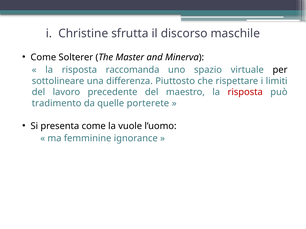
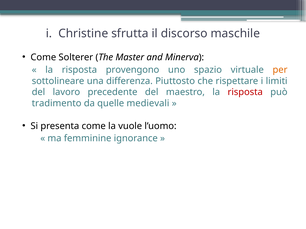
raccomanda: raccomanda -> provengono
per colour: black -> orange
porterete: porterete -> medievali
